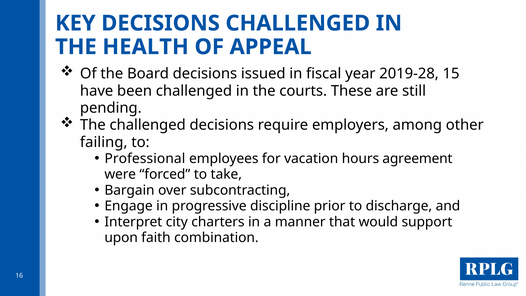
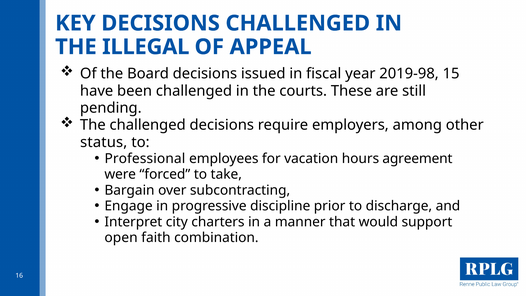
HEALTH: HEALTH -> ILLEGAL
2019-28: 2019-28 -> 2019-98
failing: failing -> status
upon: upon -> open
